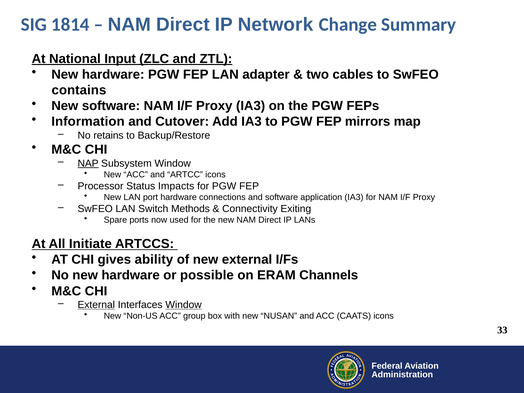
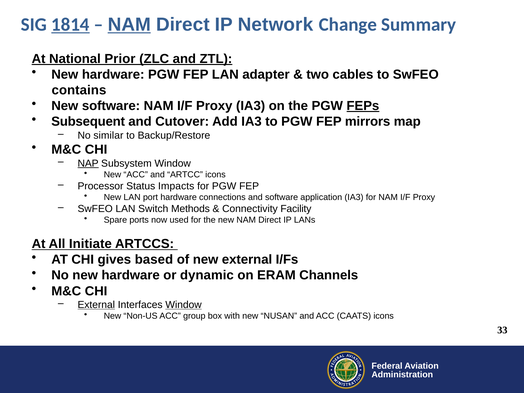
1814 underline: none -> present
NAM at (129, 25) underline: none -> present
Input: Input -> Prior
FEPs underline: none -> present
Information: Information -> Subsequent
retains: retains -> similar
Exiting: Exiting -> Facility
ability: ability -> based
possible: possible -> dynamic
